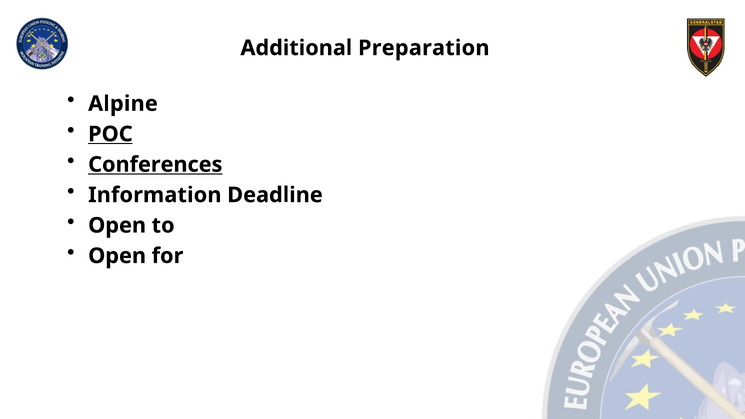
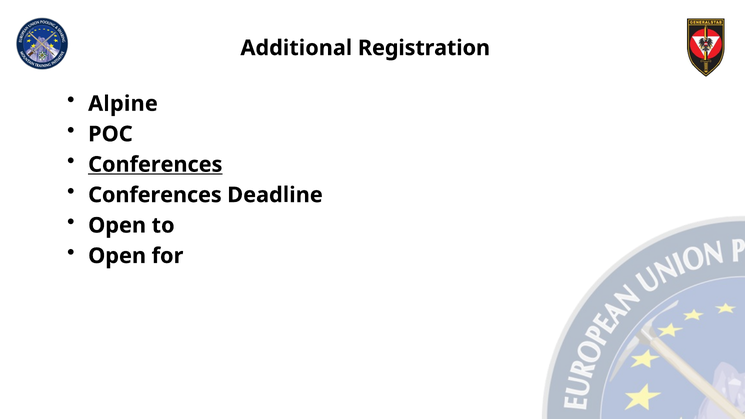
Preparation: Preparation -> Registration
POC underline: present -> none
Information at (155, 195): Information -> Conferences
